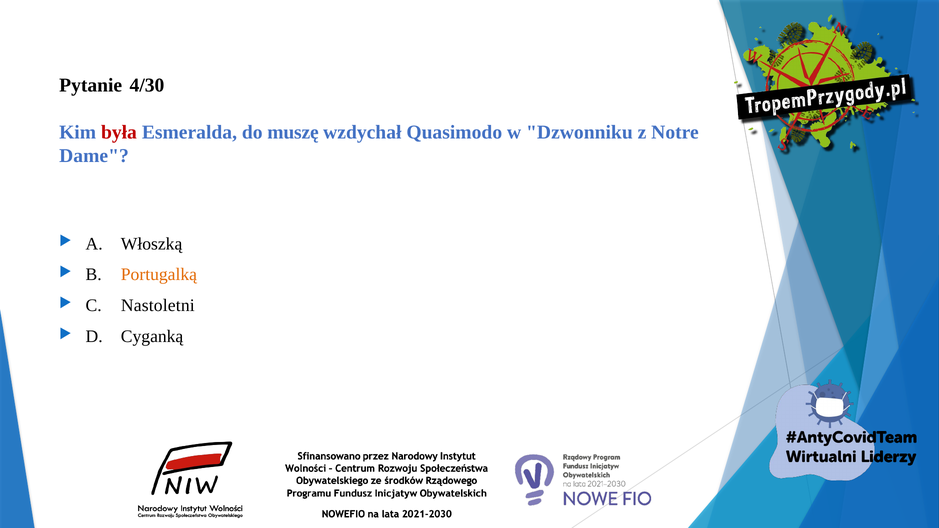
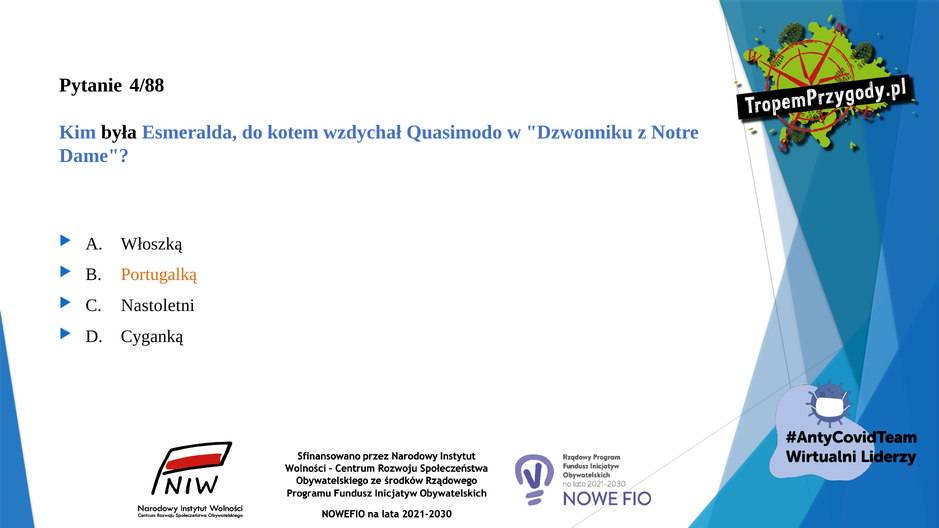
4/30: 4/30 -> 4/88
była colour: red -> black
muszę: muszę -> kotem
